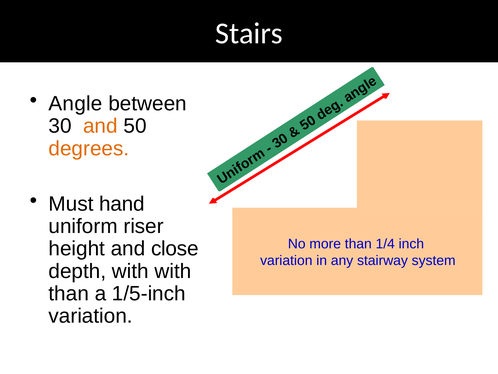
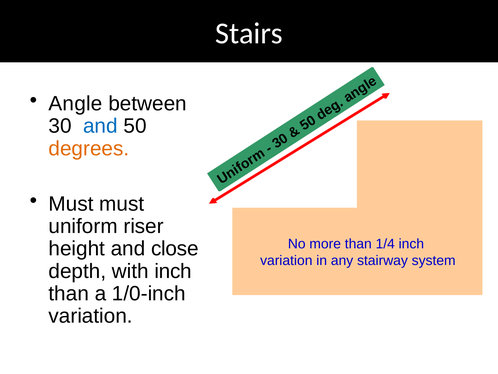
and at (100, 126) colour: orange -> blue
Must hand: hand -> must
with with: with -> inch
1/5-inch: 1/5-inch -> 1/0-inch
